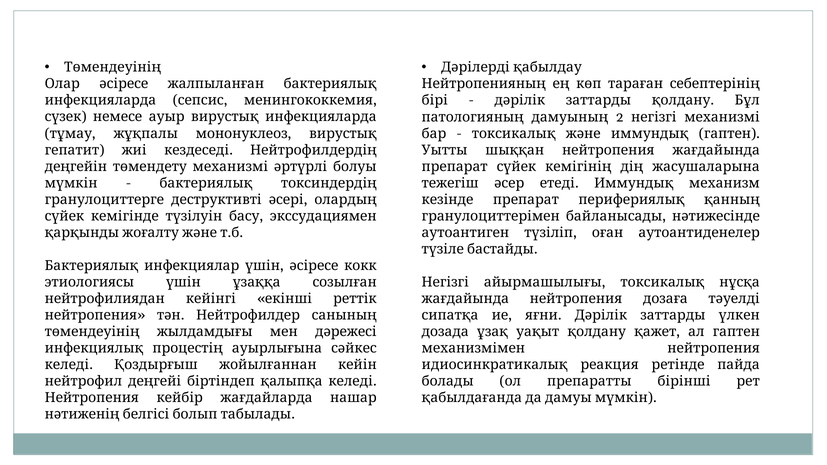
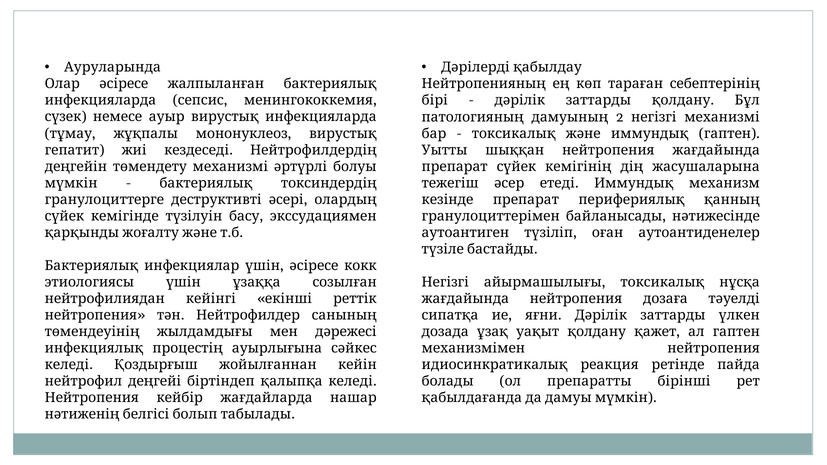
Төмендеуінің at (113, 67): Төмендеуінің -> Ауруларында
